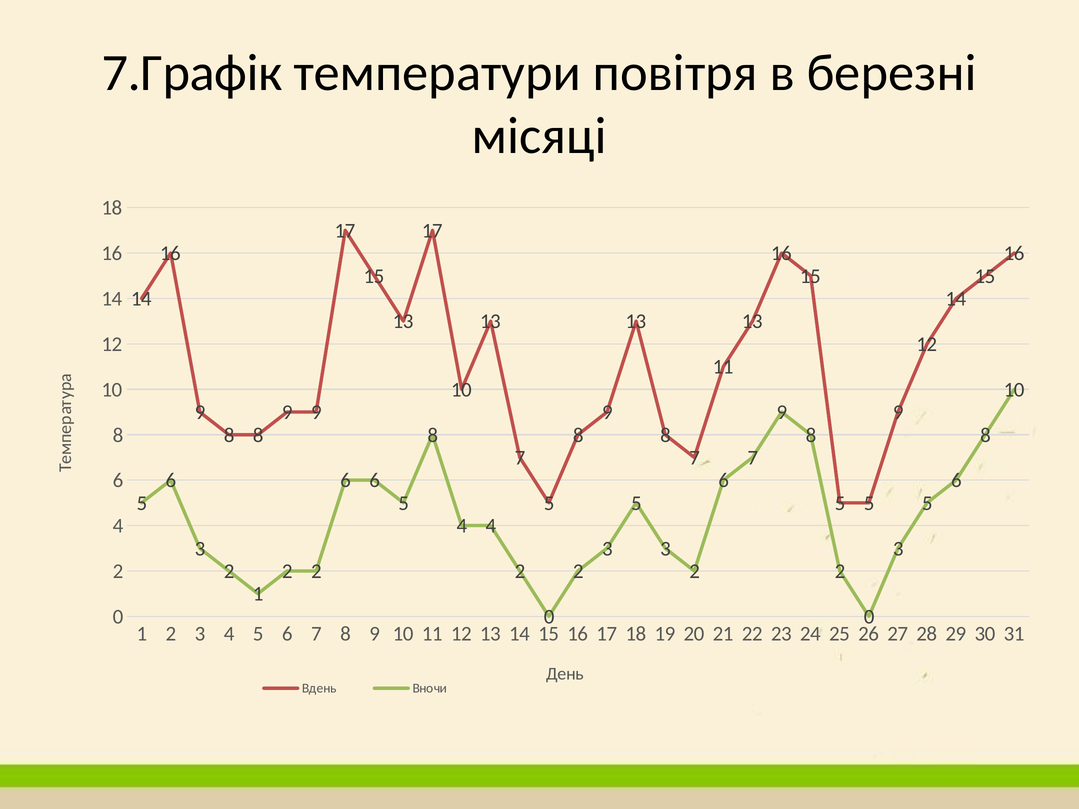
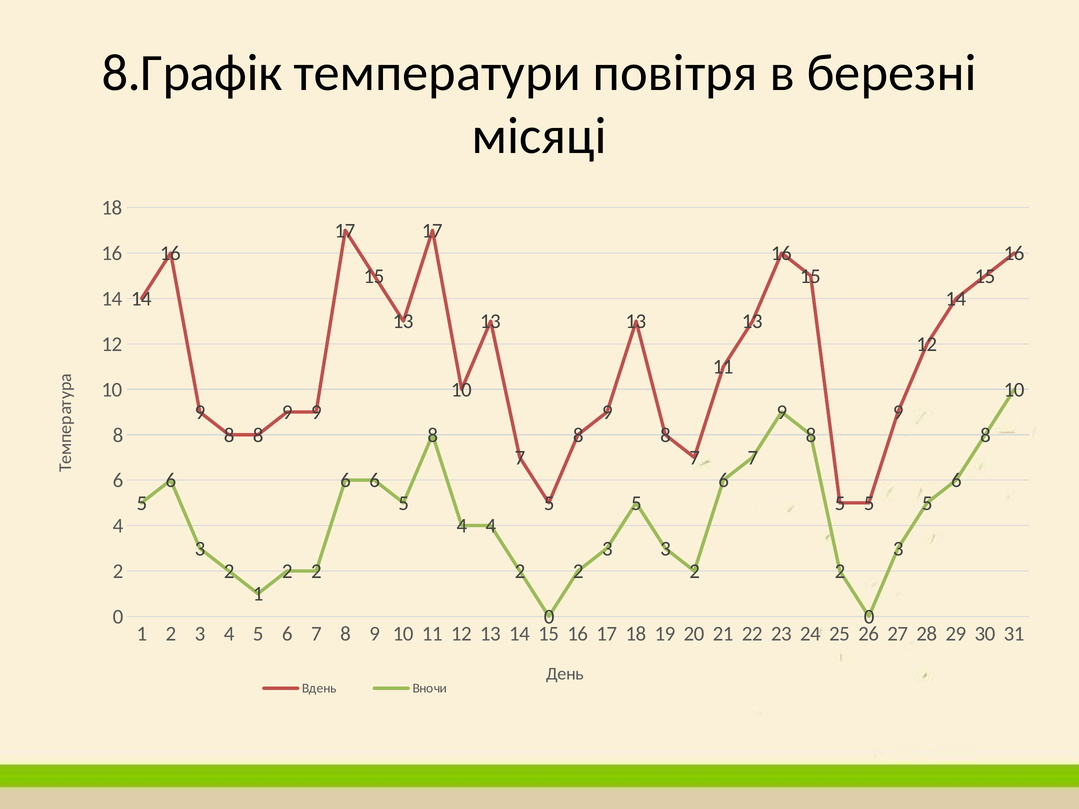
7.Графік: 7.Графік -> 8.Графік
